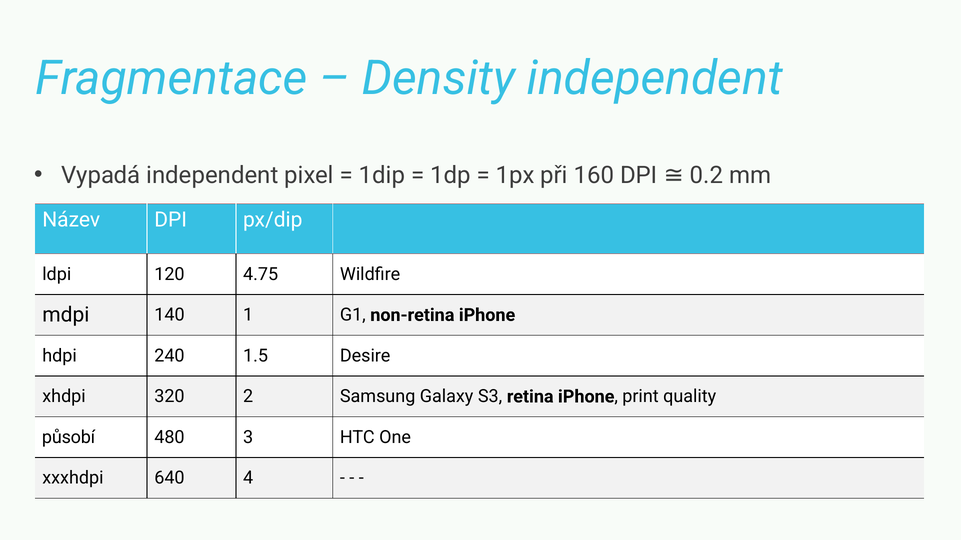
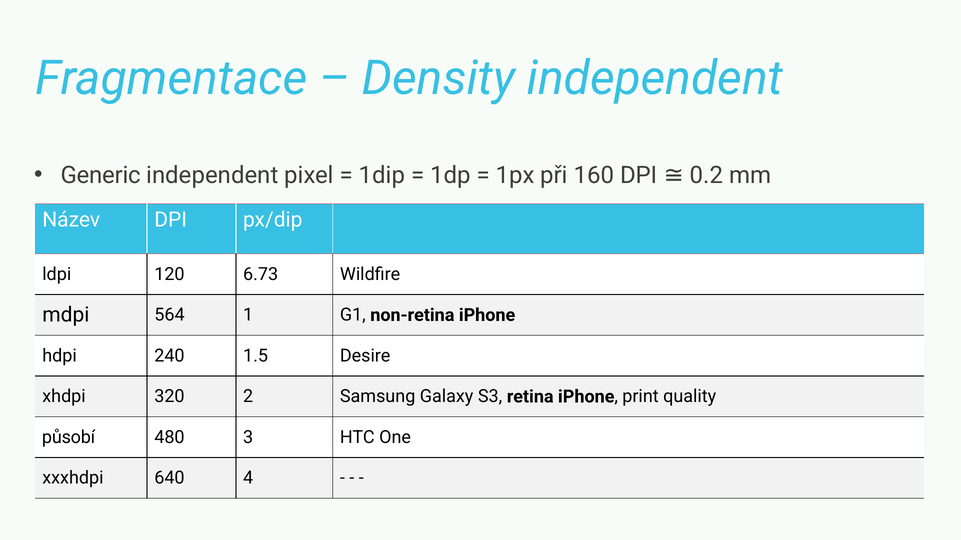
Vypadá: Vypadá -> Generic
4.75: 4.75 -> 6.73
140: 140 -> 564
